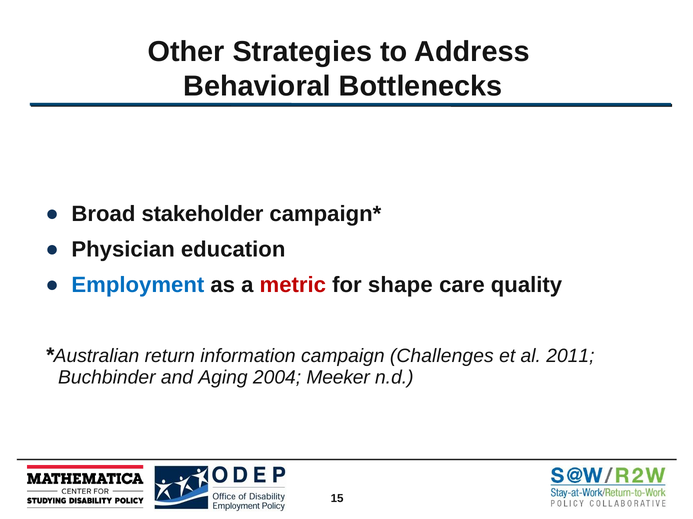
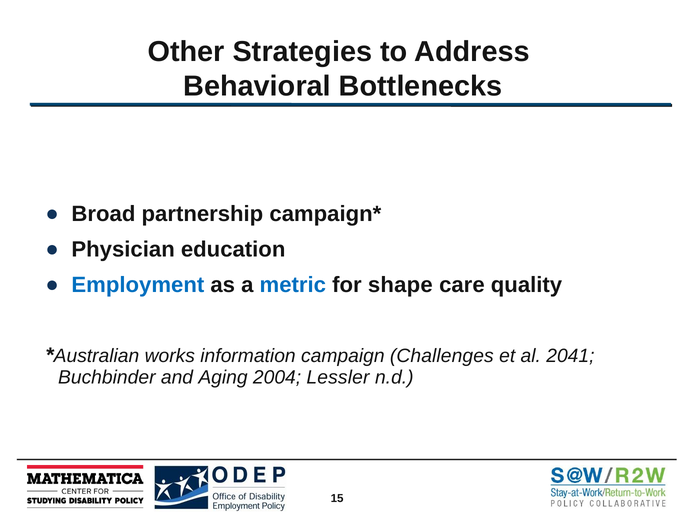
stakeholder: stakeholder -> partnership
metric colour: red -> blue
return: return -> works
2011: 2011 -> 2041
Meeker: Meeker -> Lessler
